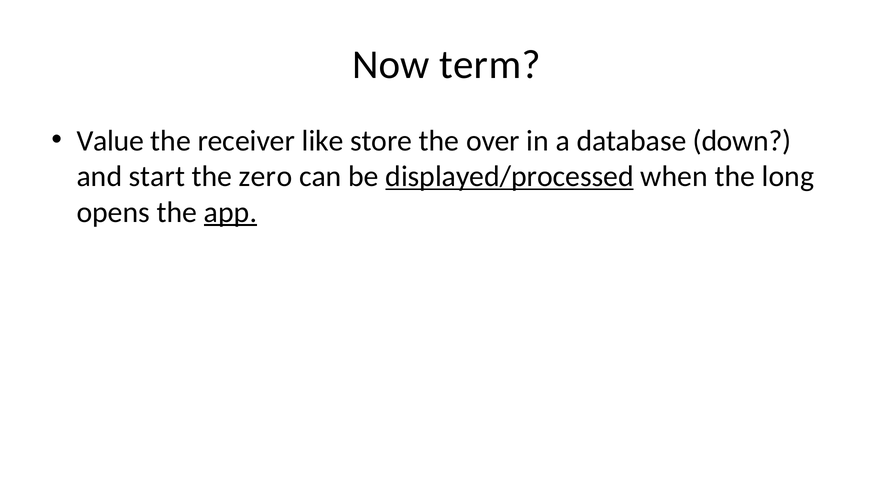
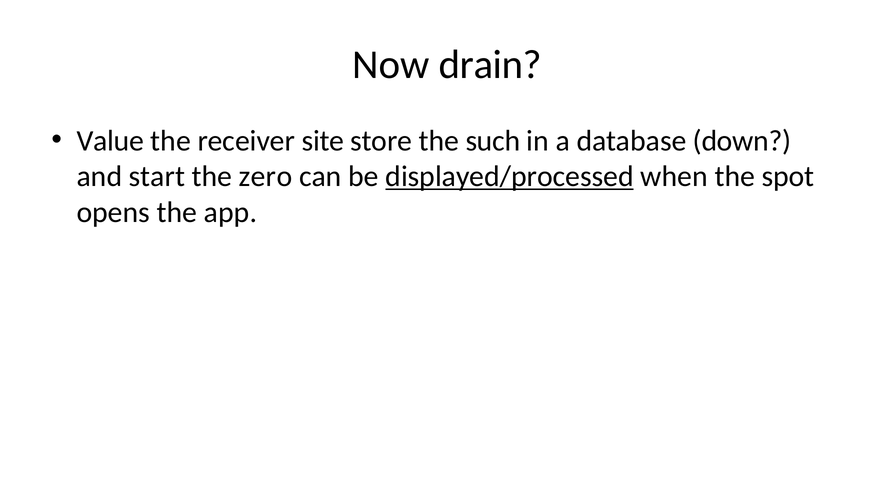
term: term -> drain
like: like -> site
over: over -> such
long: long -> spot
app underline: present -> none
